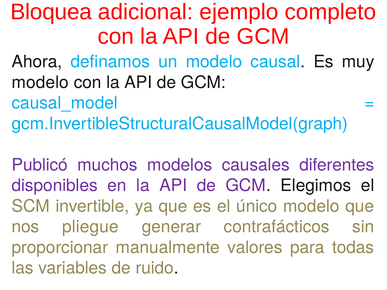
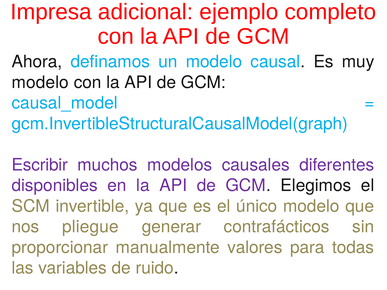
Bloquea: Bloquea -> Impresa
Publicó: Publicó -> Escribir
